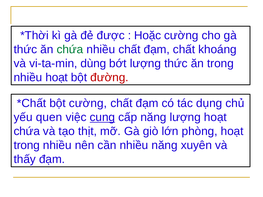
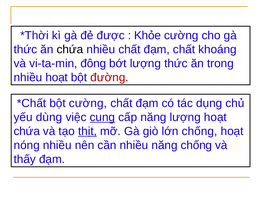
Hoặc: Hoặc -> Khỏe
chứa at (70, 49) colour: green -> black
dùng: dùng -> đông
quen: quen -> dùng
thịt underline: none -> present
lớn phòng: phòng -> chống
trong at (27, 145): trong -> nóng
năng xuyên: xuyên -> chống
